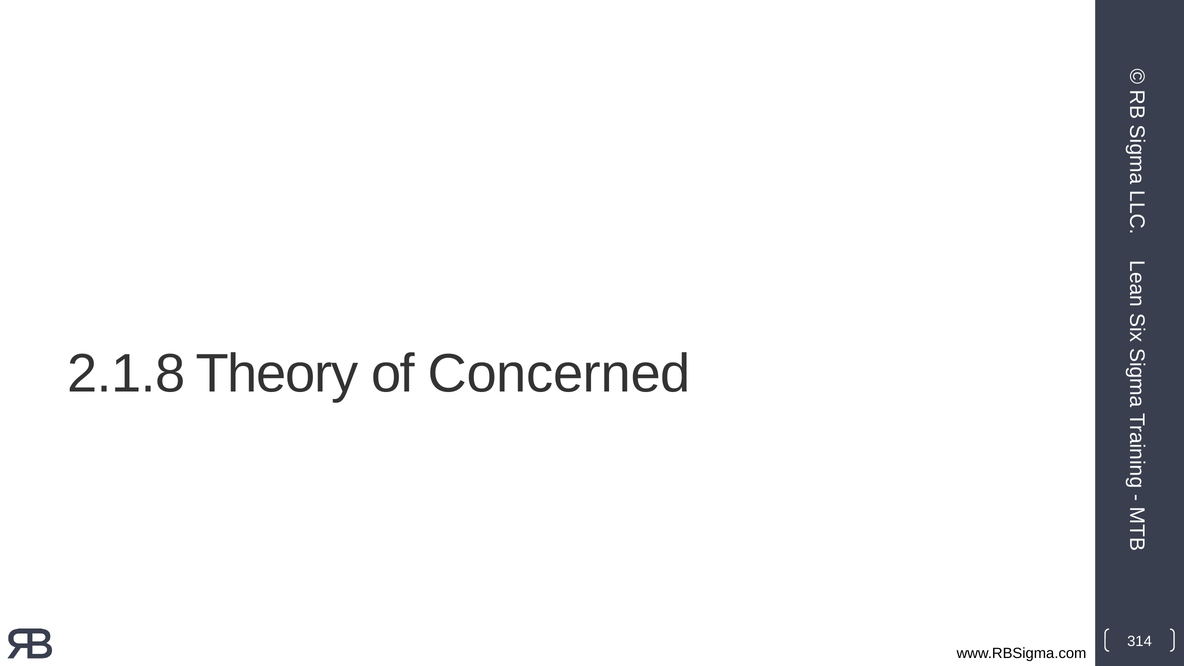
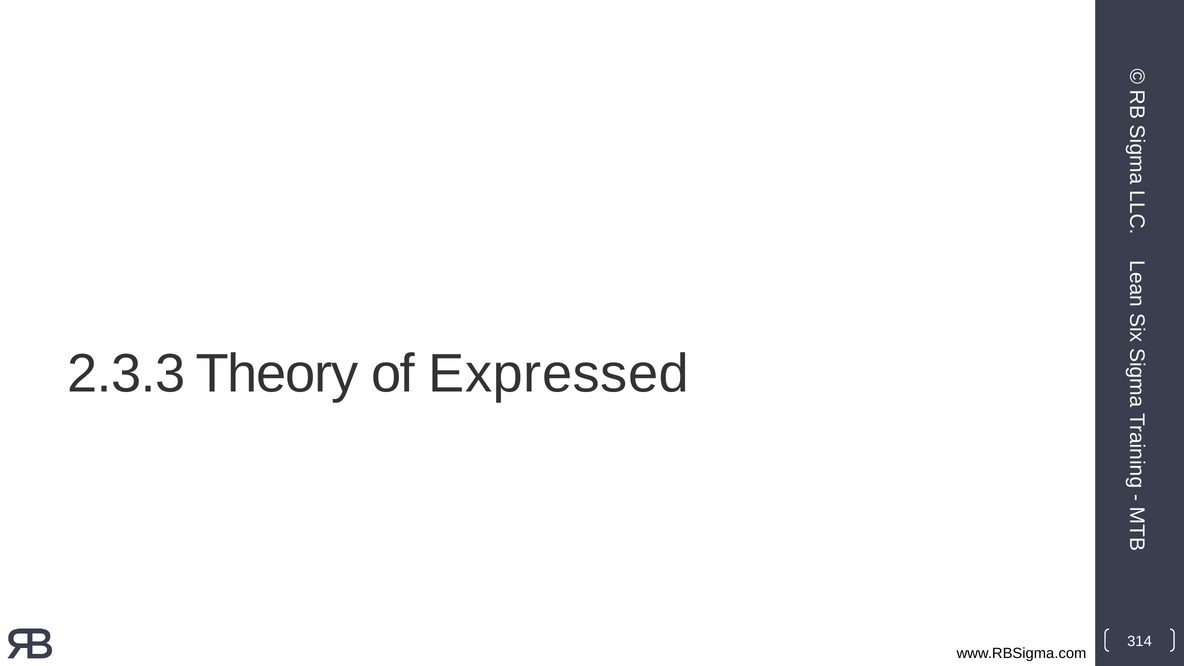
2.1.8: 2.1.8 -> 2.3.3
Concerned: Concerned -> Expressed
